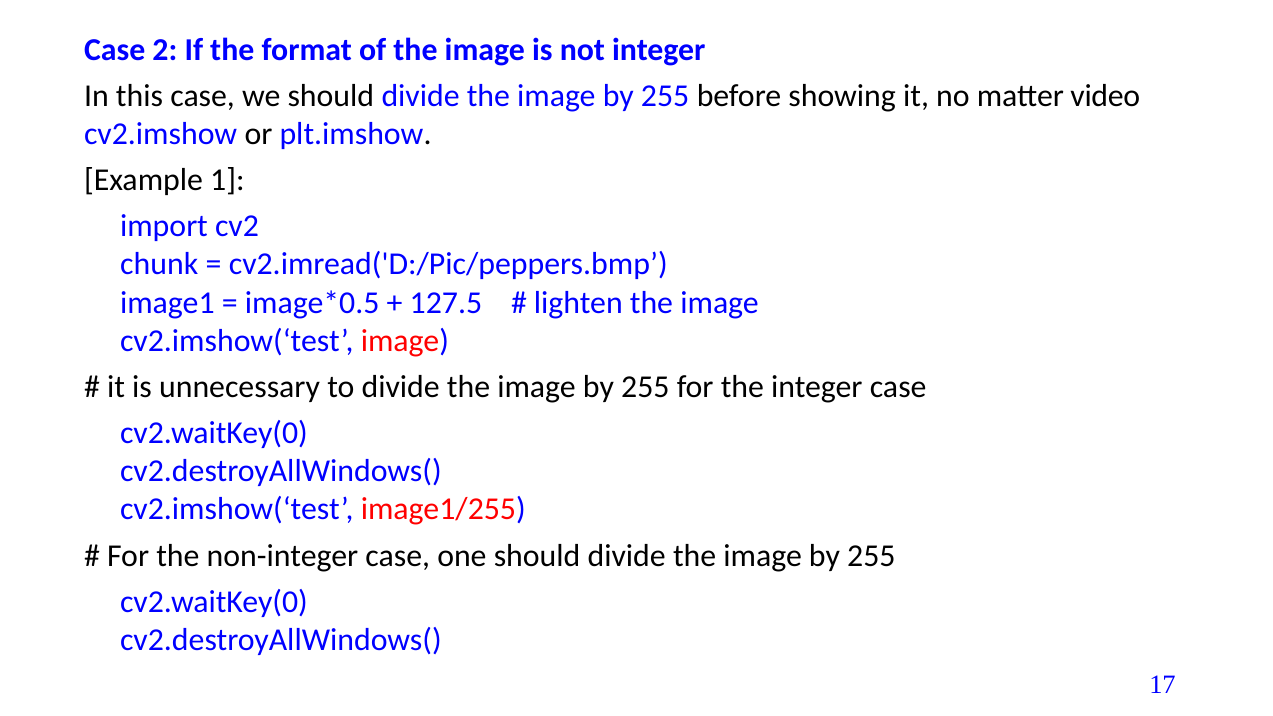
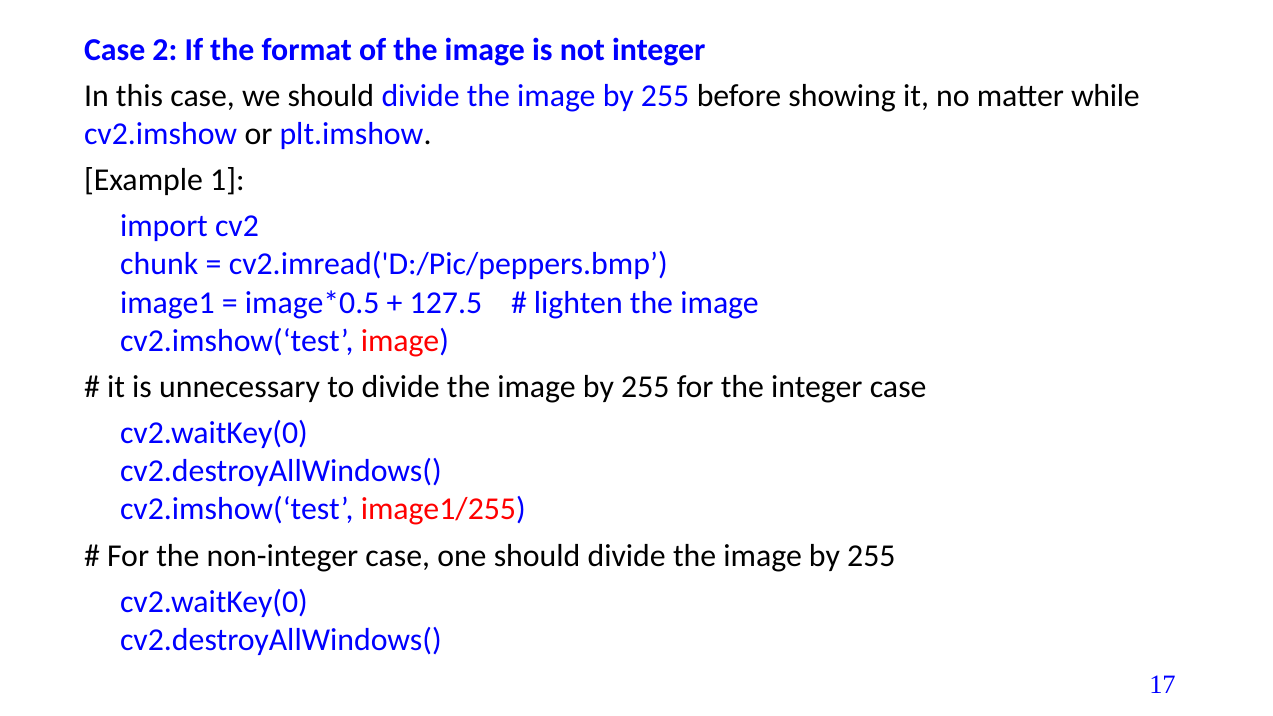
video: video -> while
